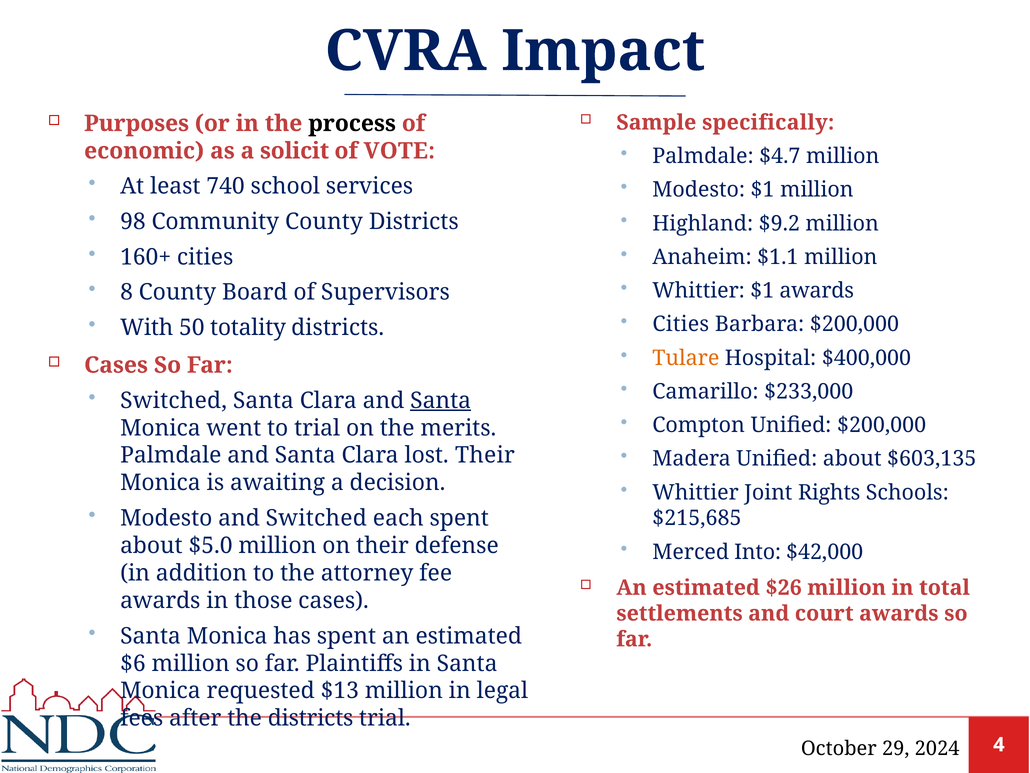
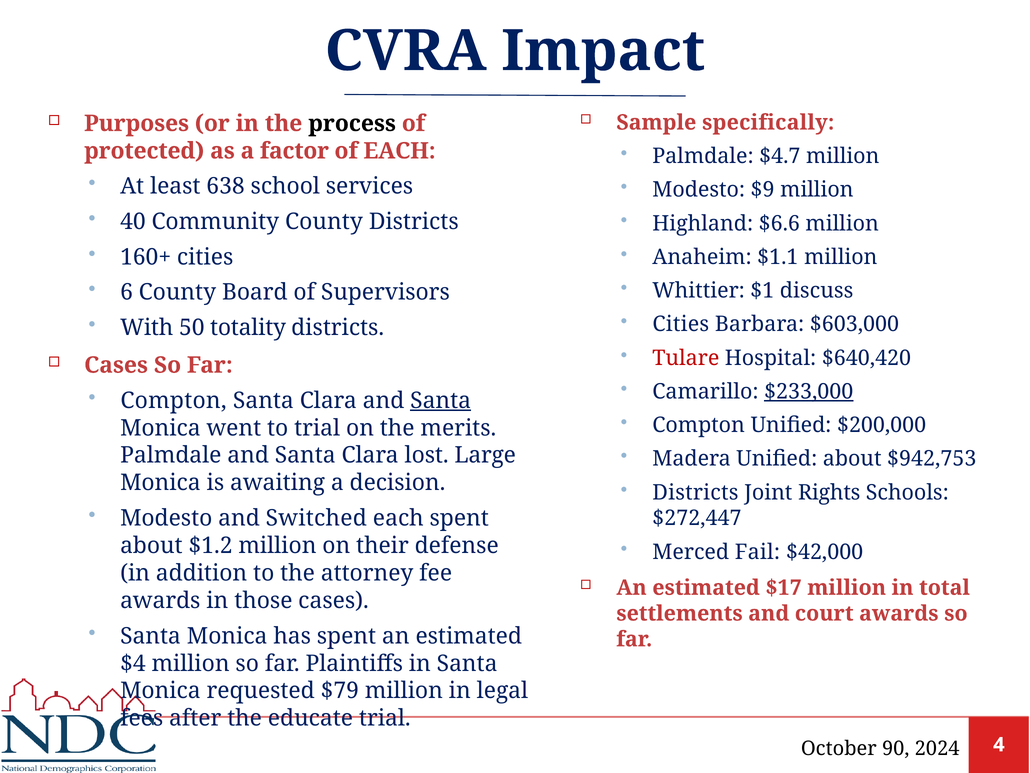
economic: economic -> protected
solicit: solicit -> factor
of VOTE: VOTE -> EACH
740: 740 -> 638
Modesto $1: $1 -> $9
98: 98 -> 40
$9.2: $9.2 -> $6.6
$1 awards: awards -> discuss
8: 8 -> 6
Barbara $200,000: $200,000 -> $603,000
Tulare colour: orange -> red
$400,000: $400,000 -> $640,420
$233,000 underline: none -> present
Switched at (174, 400): Switched -> Compton
lost Their: Their -> Large
$603,135: $603,135 -> $942,753
Whittier at (696, 492): Whittier -> Districts
$215,685: $215,685 -> $272,447
$5.0: $5.0 -> $1.2
Into: Into -> Fail
$26: $26 -> $17
$6: $6 -> $4
$13: $13 -> $79
the districts: districts -> educate
29: 29 -> 90
